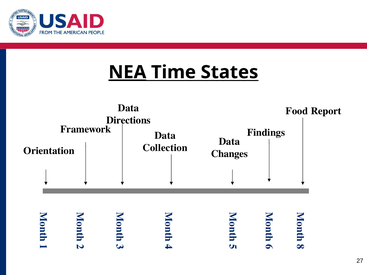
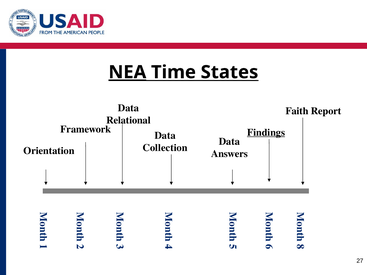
Food: Food -> Faith
Directions: Directions -> Relational
Findings underline: none -> present
Changes: Changes -> Answers
